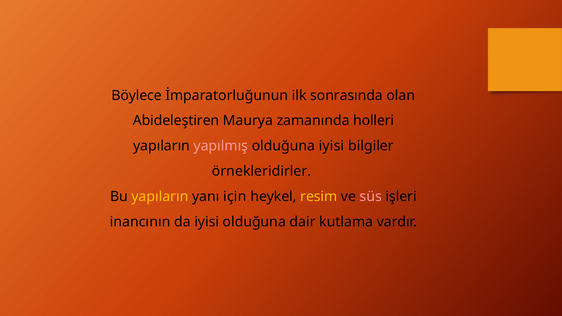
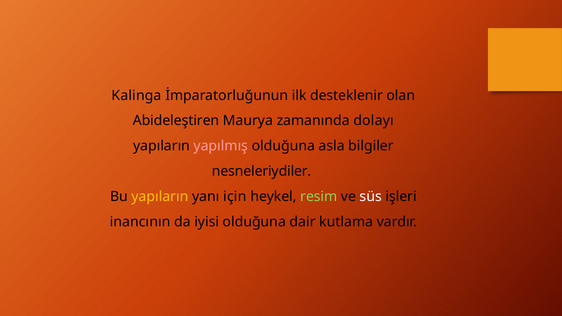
Böylece: Böylece -> Kalinga
sonrasında: sonrasında -> desteklenir
holleri: holleri -> dolayı
olduğuna iyisi: iyisi -> asla
örnekleridirler: örnekleridirler -> nesneleriydiler
resim colour: yellow -> light green
süs colour: pink -> white
